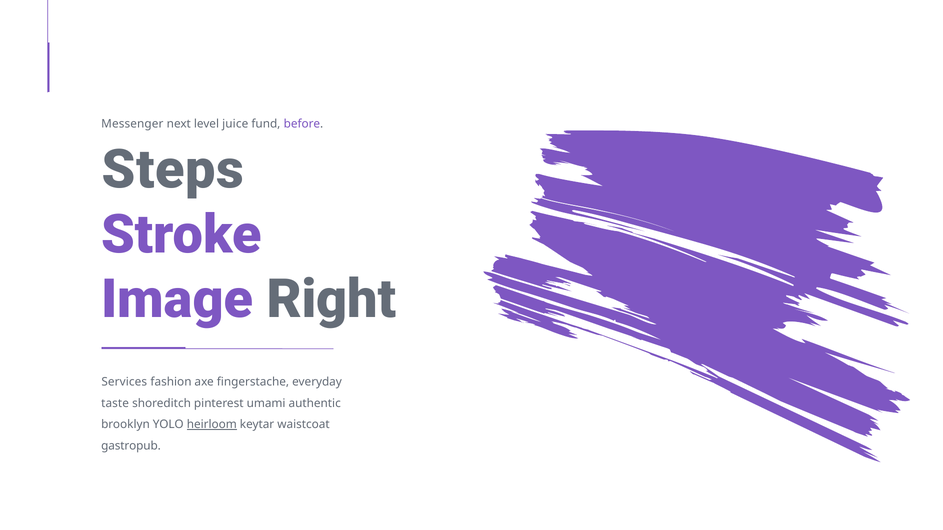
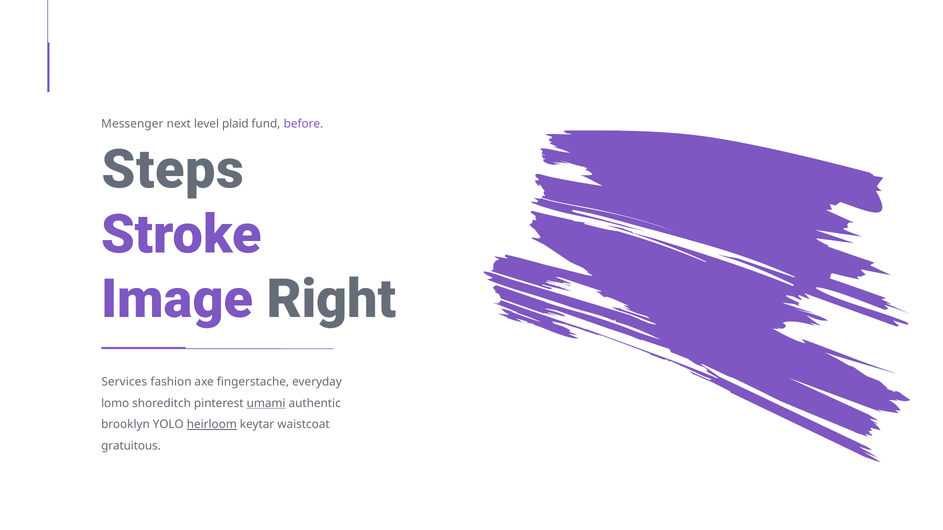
juice: juice -> plaid
taste: taste -> lomo
umami underline: none -> present
gastropub: gastropub -> gratuitous
